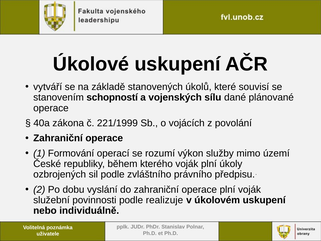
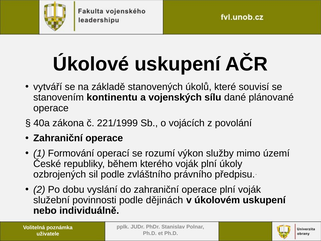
schopností: schopností -> kontinentu
realizuje: realizuje -> dějinách
